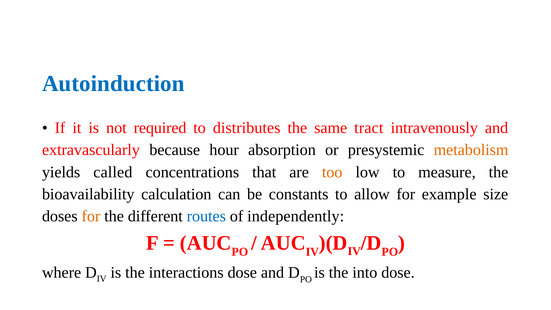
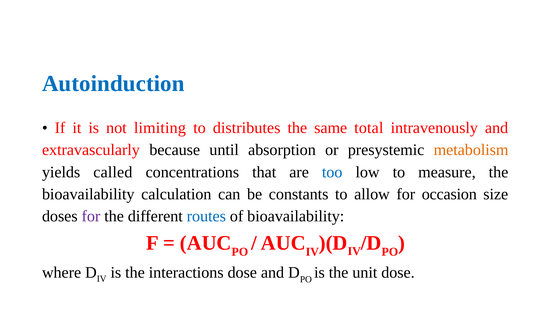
required: required -> limiting
tract: tract -> total
hour: hour -> until
too colour: orange -> blue
example: example -> occasion
for at (91, 216) colour: orange -> purple
of independently: independently -> bioavailability
into: into -> unit
